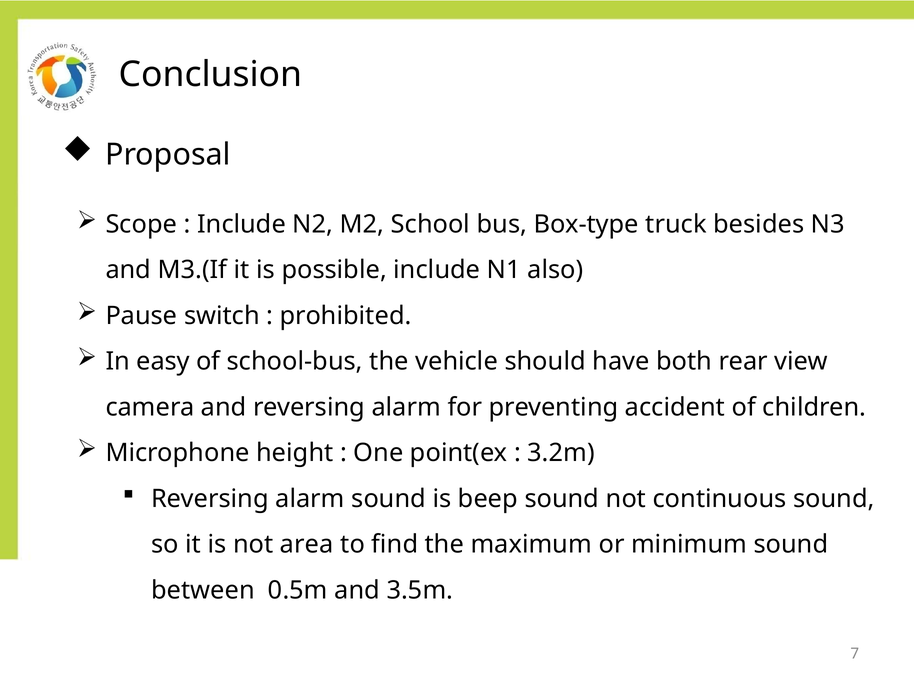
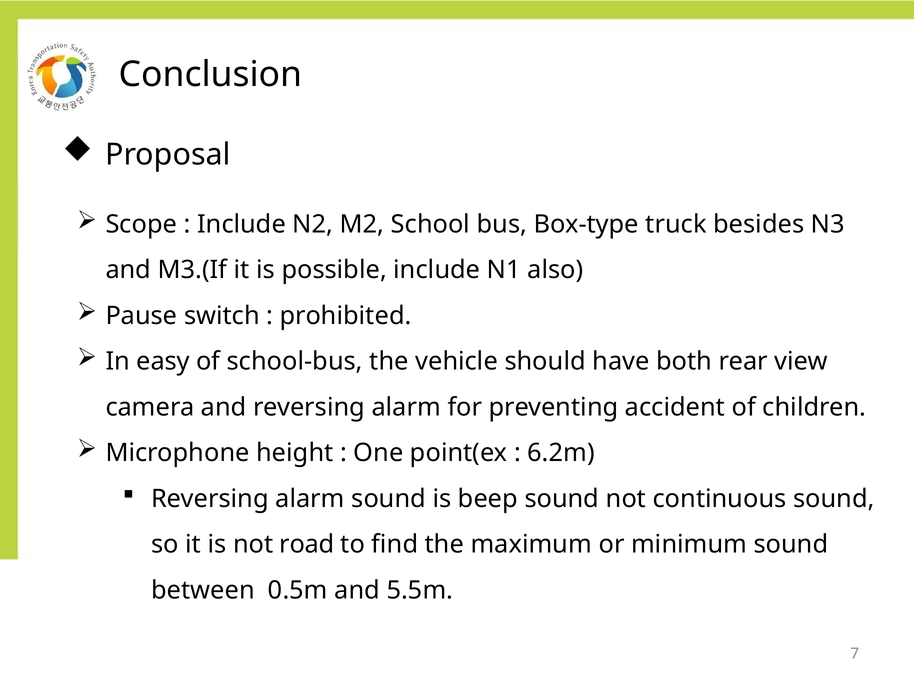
3.2m: 3.2m -> 6.2m
area: area -> road
3.5m: 3.5m -> 5.5m
